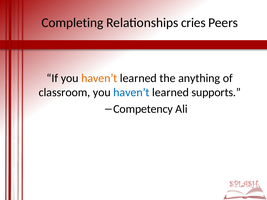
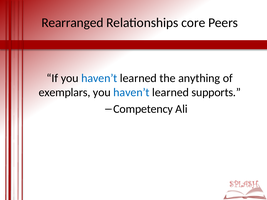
Completing: Completing -> Rearranged
cries: cries -> core
haven’t at (99, 78) colour: orange -> blue
classroom: classroom -> exemplars
